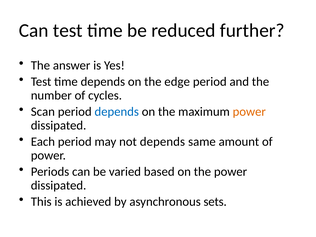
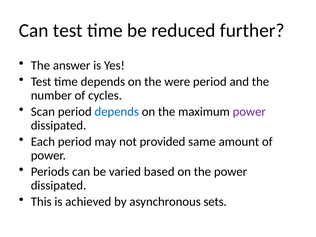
edge: edge -> were
power at (249, 112) colour: orange -> purple
not depends: depends -> provided
